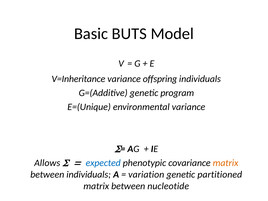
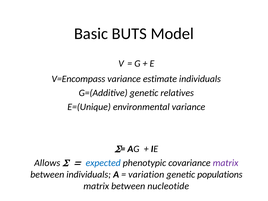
V=Inheritance: V=Inheritance -> V=Encompass
offspring: offspring -> estimate
program: program -> relatives
matrix at (226, 163) colour: orange -> purple
partitioned: partitioned -> populations
